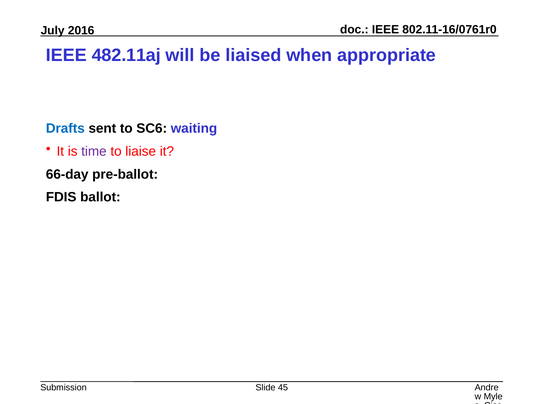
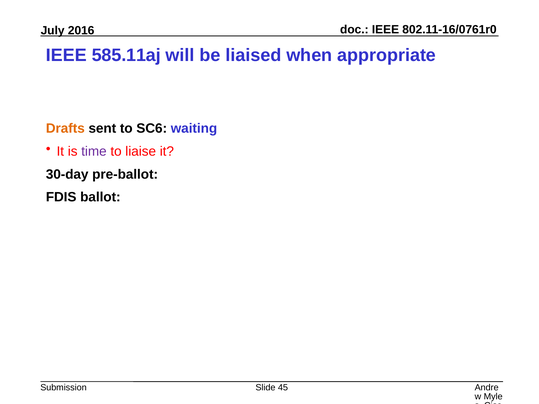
482.11aj: 482.11aj -> 585.11aj
Drafts colour: blue -> orange
66-day: 66-day -> 30-day
